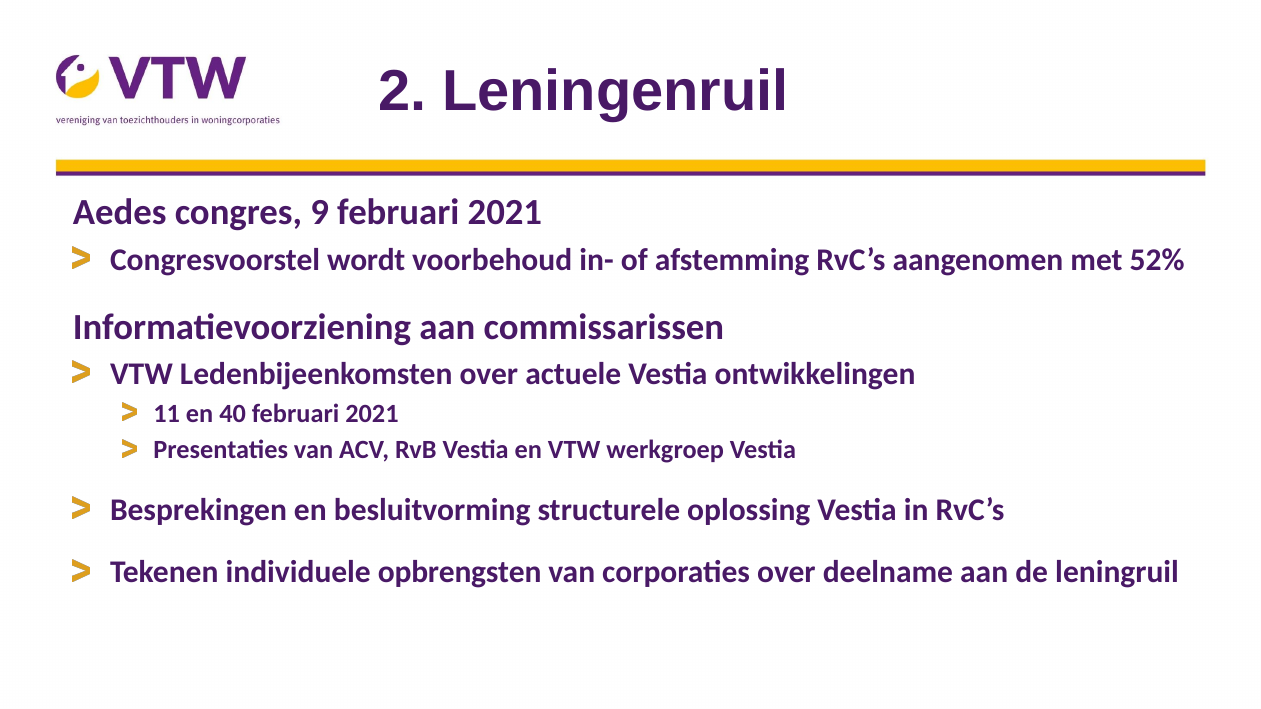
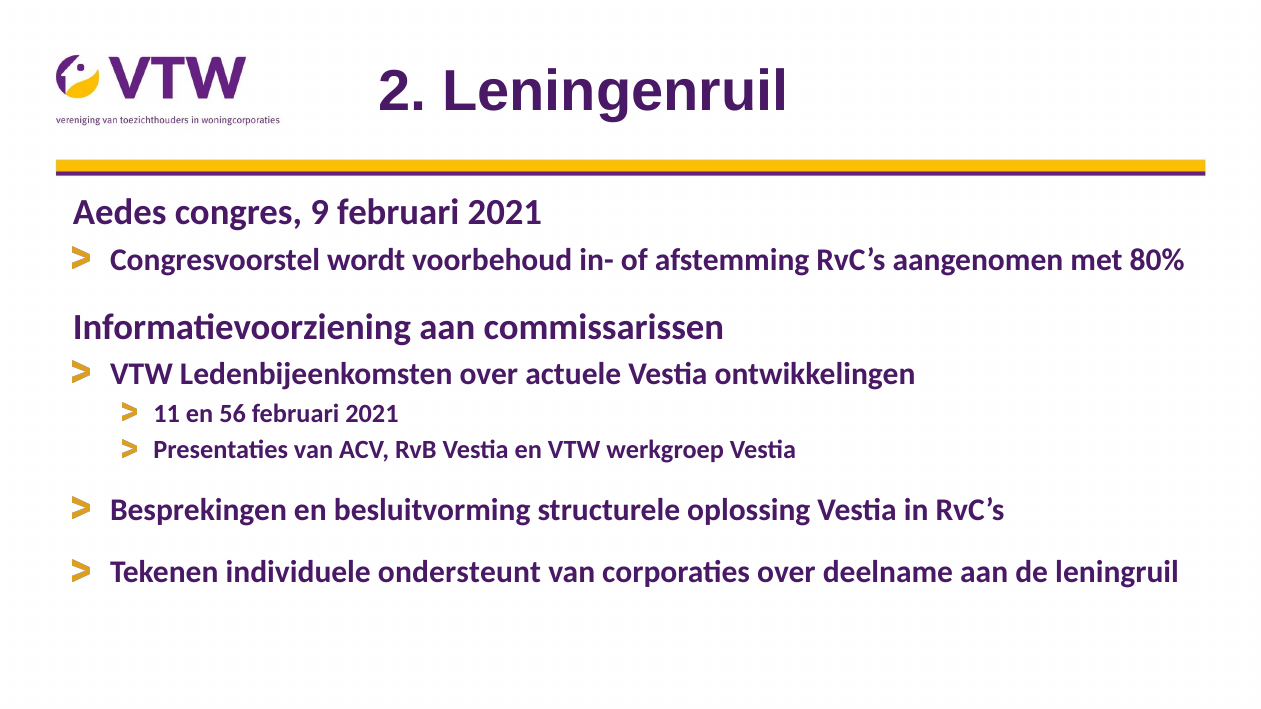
52%: 52% -> 80%
40: 40 -> 56
opbrengsten: opbrengsten -> ondersteunt
